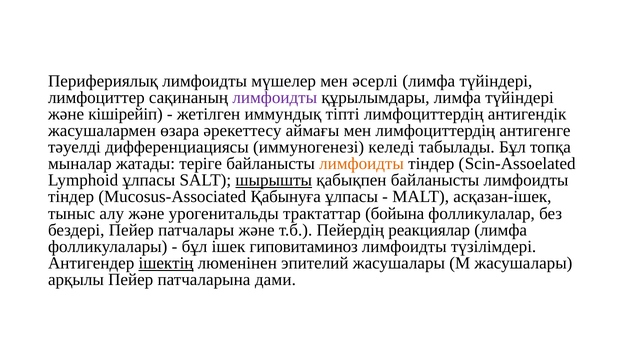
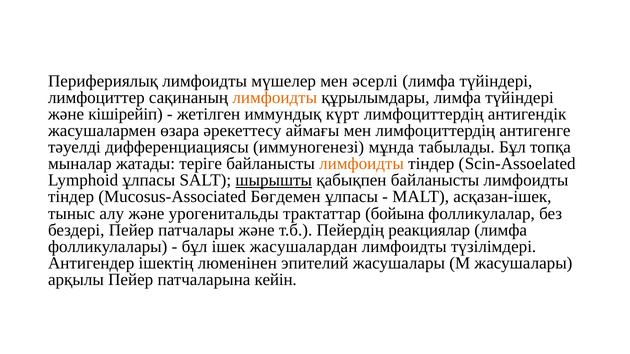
лимфоидты at (275, 98) colour: purple -> orange
тіпті: тіпті -> күрт
келеді: келеді -> мұнда
Қабынуға: Қабынуға -> Бөгдемен
гиповитаминоз: гиповитаминоз -> жасушалардан
ішектің underline: present -> none
дами: дами -> кейін
